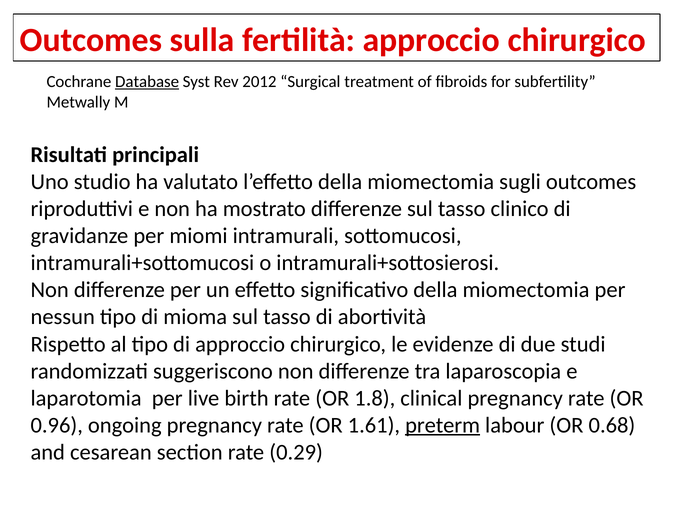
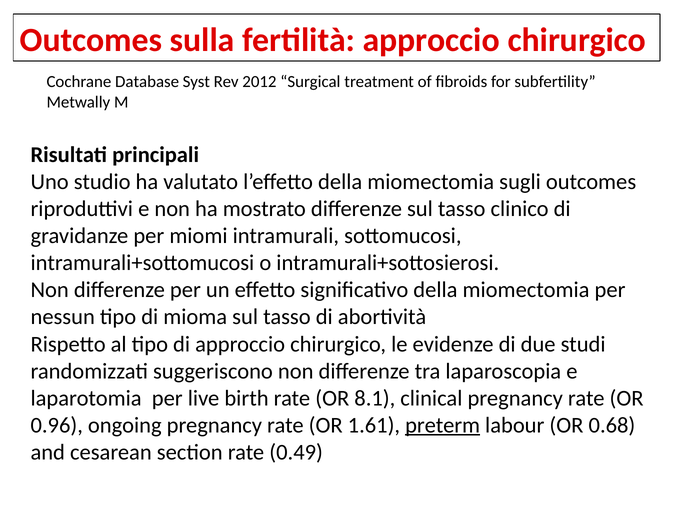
Database underline: present -> none
1.8: 1.8 -> 8.1
0.29: 0.29 -> 0.49
